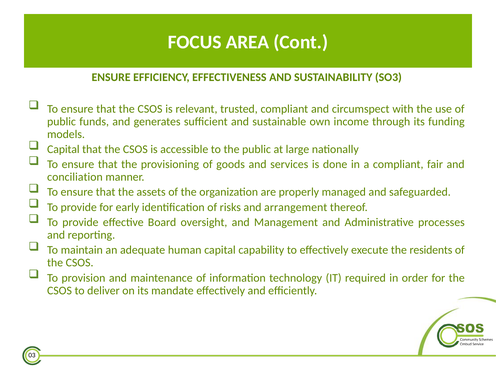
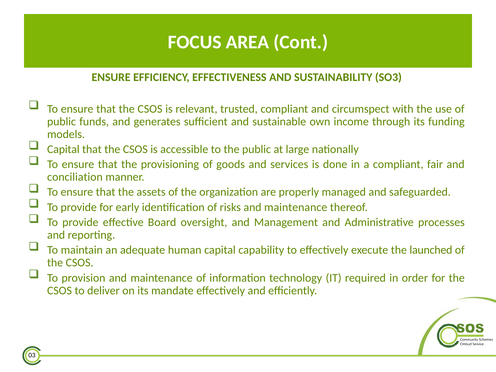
risks and arrangement: arrangement -> maintenance
residents: residents -> launched
